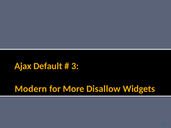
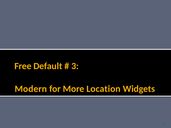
Ajax: Ajax -> Free
Disallow: Disallow -> Location
